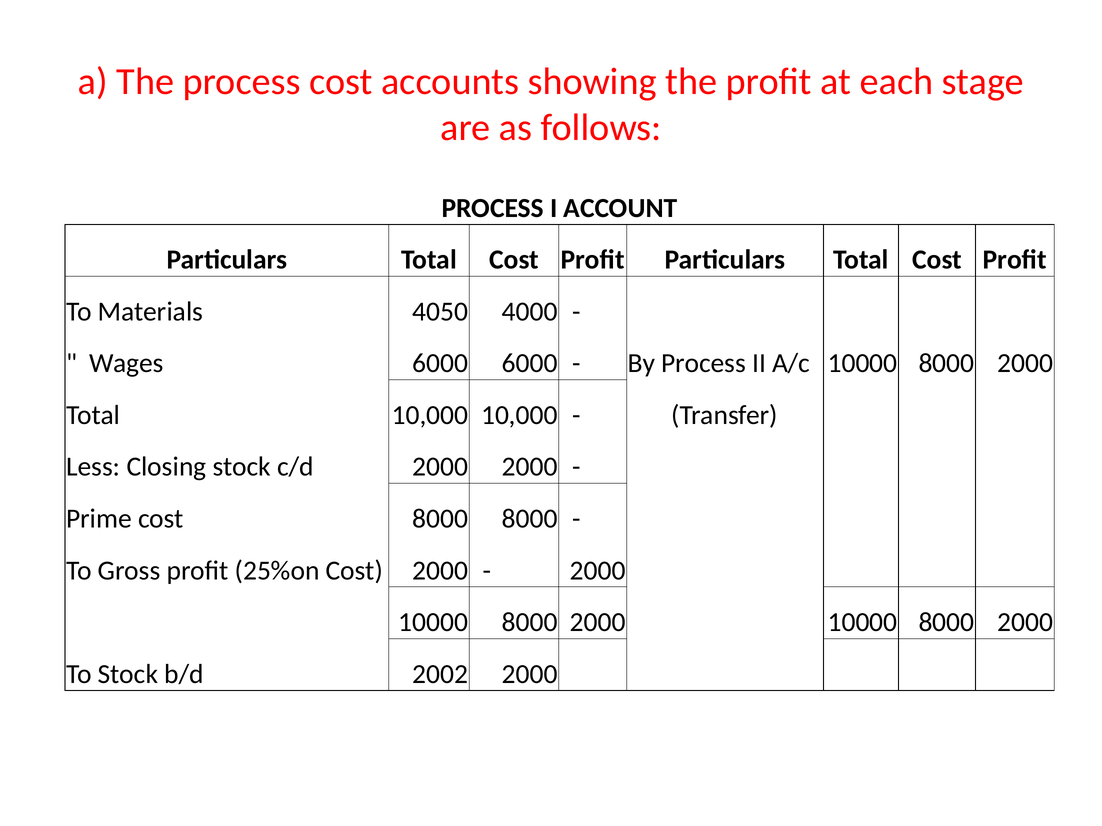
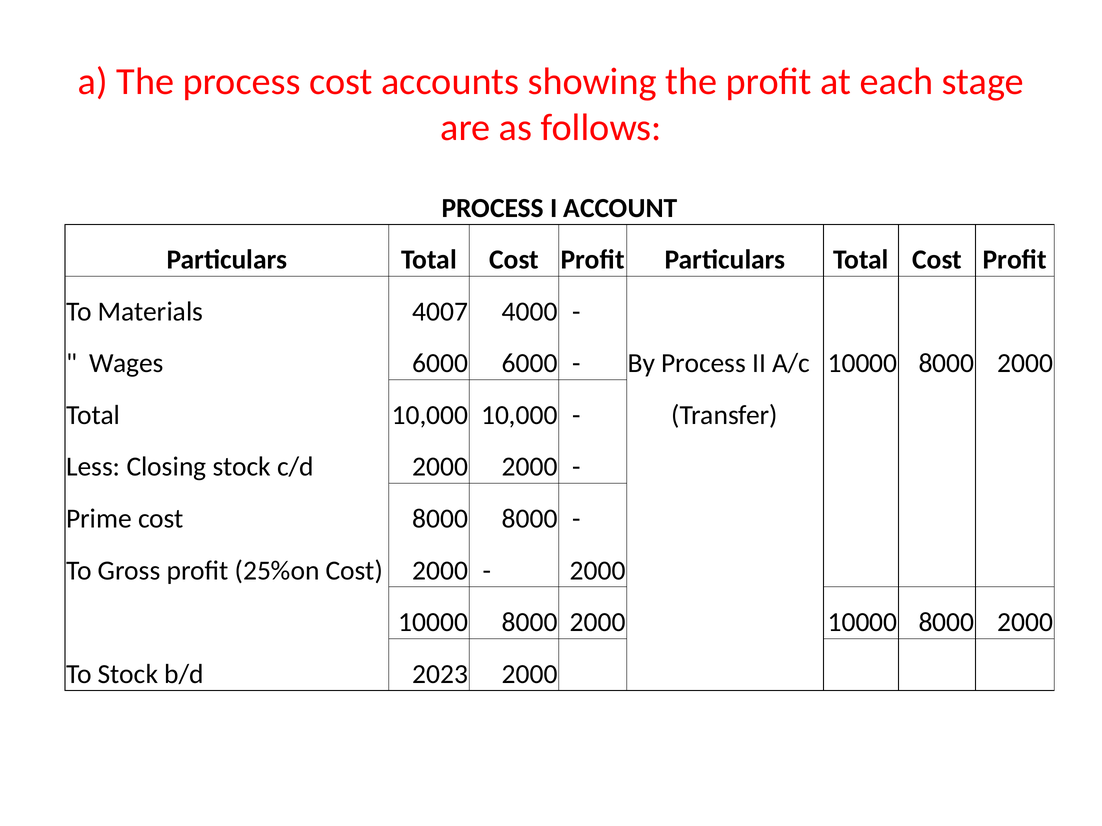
4050: 4050 -> 4007
2002: 2002 -> 2023
